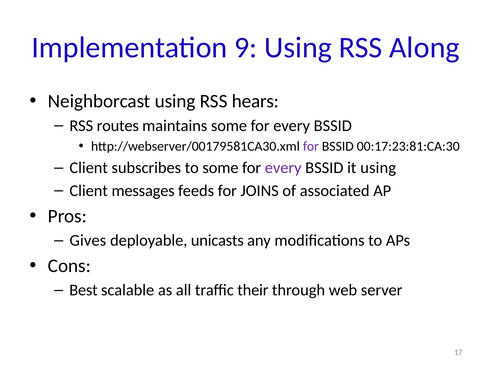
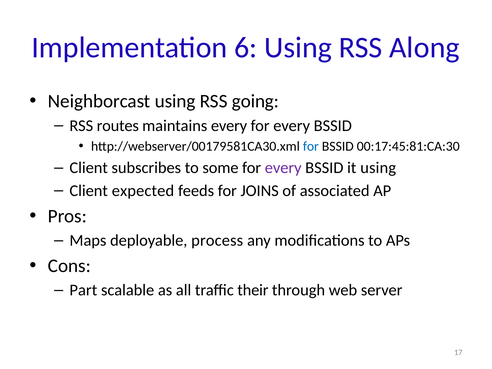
9: 9 -> 6
hears: hears -> going
maintains some: some -> every
for at (311, 146) colour: purple -> blue
00:17:23:81:CA:30: 00:17:23:81:CA:30 -> 00:17:45:81:CA:30
messages: messages -> expected
Gives: Gives -> Maps
unicasts: unicasts -> process
Best: Best -> Part
